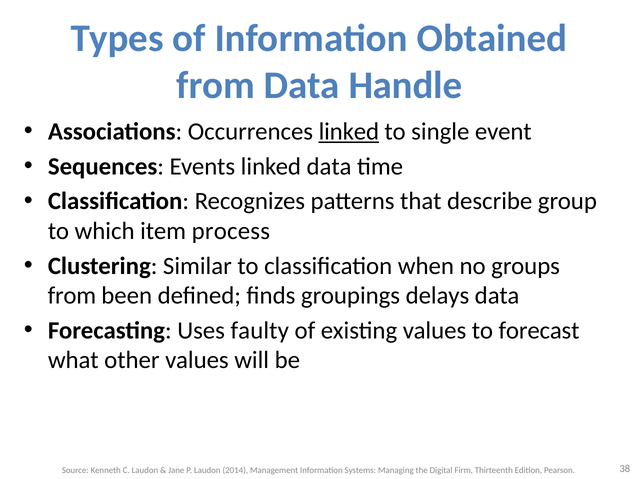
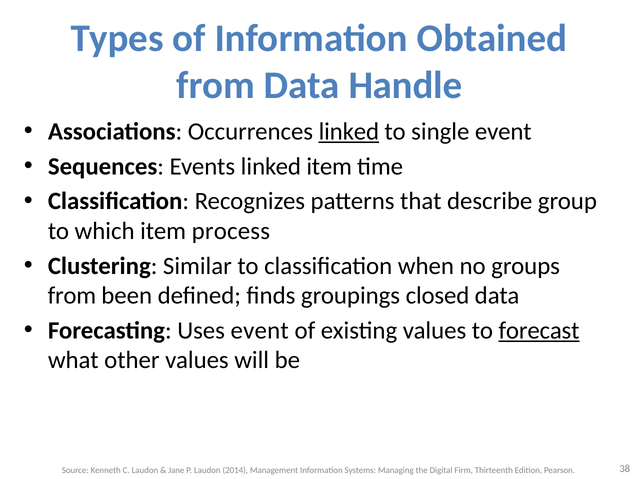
linked data: data -> item
delays: delays -> closed
Uses faulty: faulty -> event
forecast underline: none -> present
